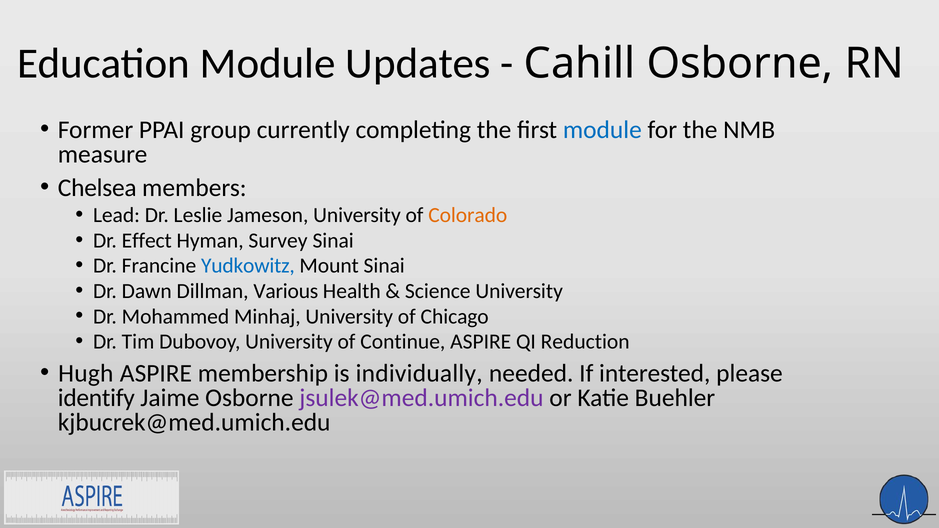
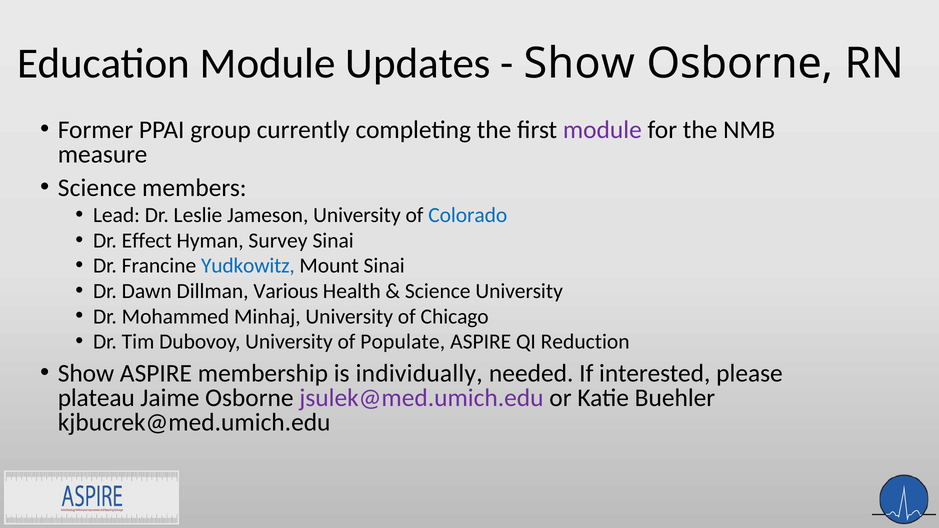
Cahill at (580, 64): Cahill -> Show
module at (602, 130) colour: blue -> purple
Chelsea at (97, 188): Chelsea -> Science
Colorado colour: orange -> blue
Continue: Continue -> Populate
Hugh at (86, 373): Hugh -> Show
identify: identify -> plateau
